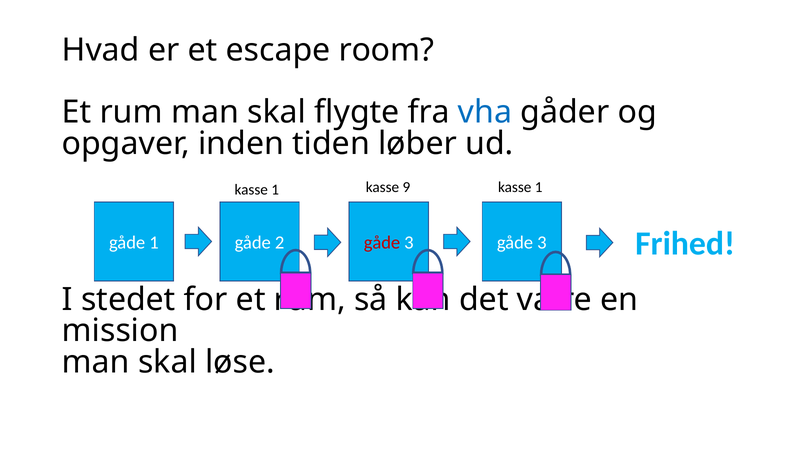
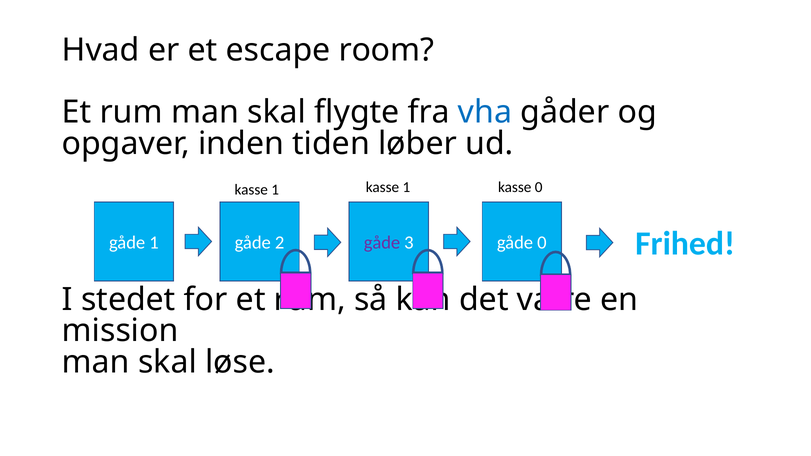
9 at (406, 187): 9 -> 1
1 kasse 1: 1 -> 0
gåde at (382, 243) colour: red -> purple
3 gåde 3: 3 -> 0
